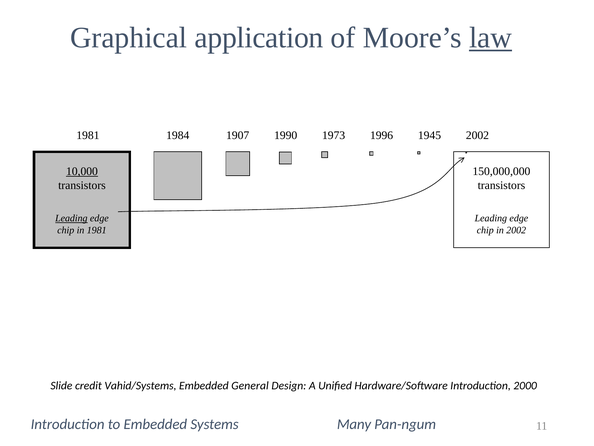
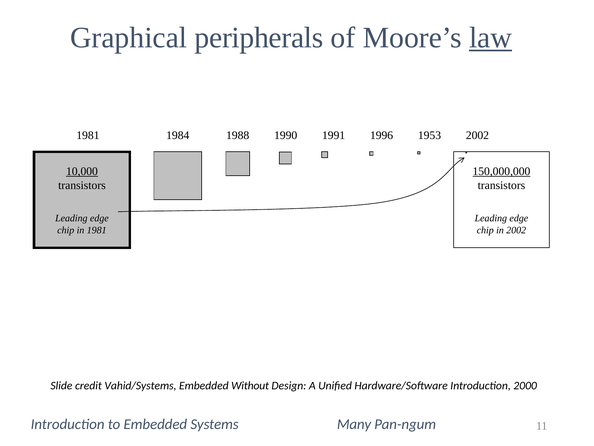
application: application -> peripherals
1907: 1907 -> 1988
1973: 1973 -> 1991
1945: 1945 -> 1953
150,000,000 underline: none -> present
Leading at (71, 218) underline: present -> none
General: General -> Without
